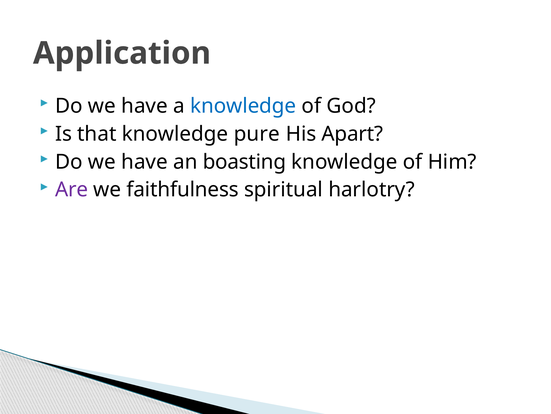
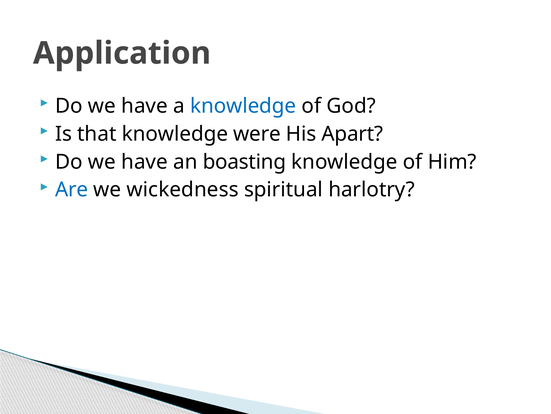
pure: pure -> were
Are colour: purple -> blue
faithfulness: faithfulness -> wickedness
